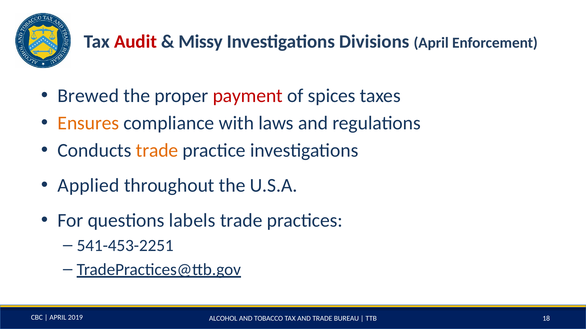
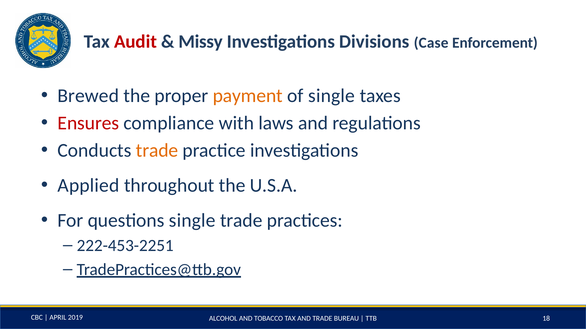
Divisions April: April -> Case
payment colour: red -> orange
of spices: spices -> single
Ensures colour: orange -> red
questions labels: labels -> single
541-453-2251: 541-453-2251 -> 222-453-2251
